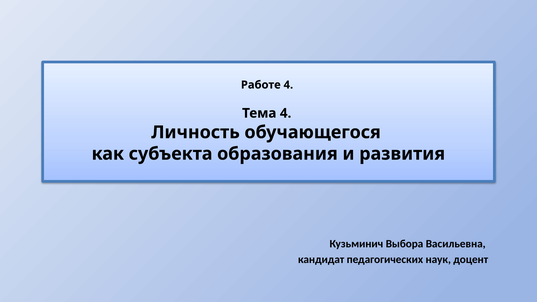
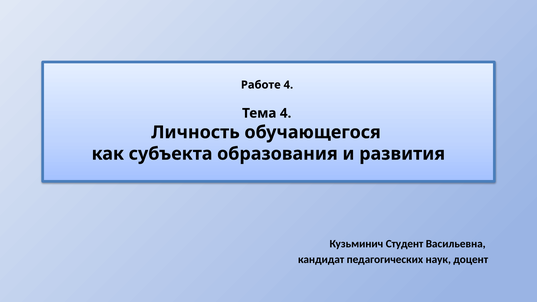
Выбора: Выбора -> Студент
